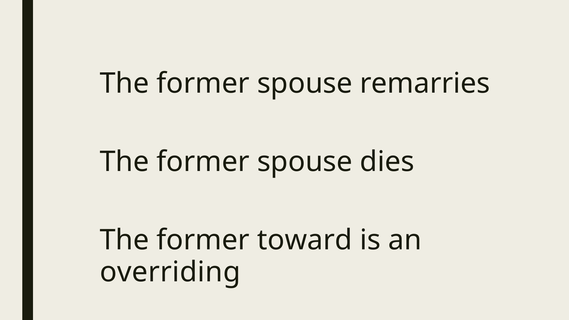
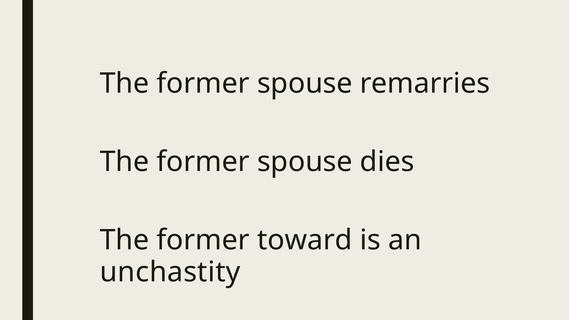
overriding: overriding -> unchastity
